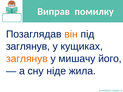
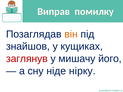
заглянув at (28, 47): заглянув -> знайшов
заглянув at (27, 59) colour: orange -> red
жила: жила -> нірку
